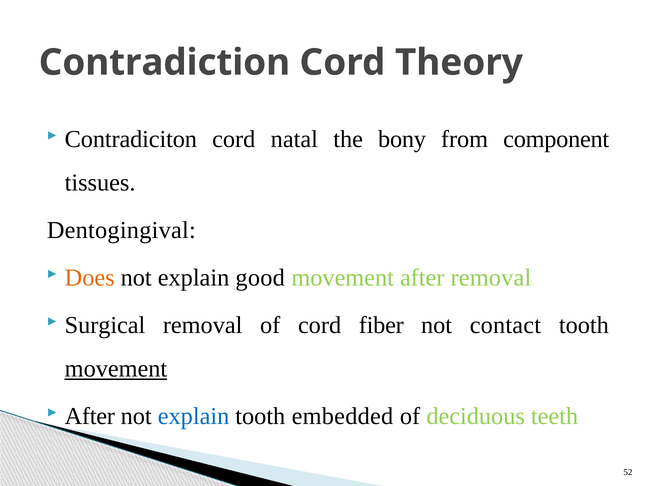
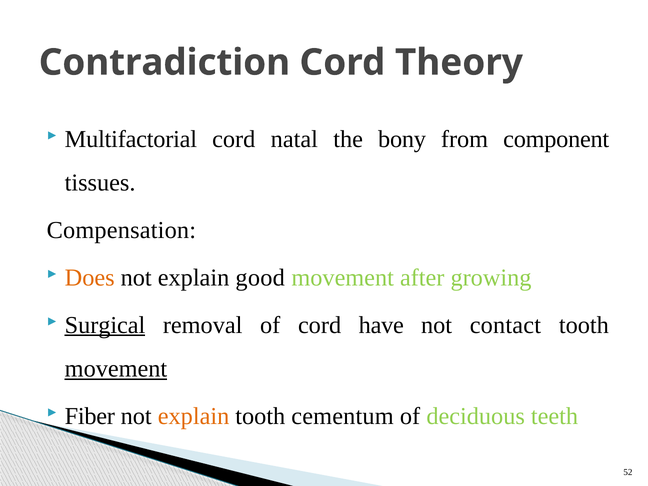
Contradiciton: Contradiciton -> Multifactorial
Dentogingival: Dentogingival -> Compensation
after removal: removal -> growing
Surgical underline: none -> present
fiber: fiber -> have
After at (90, 416): After -> Fiber
explain at (194, 416) colour: blue -> orange
embedded: embedded -> cementum
